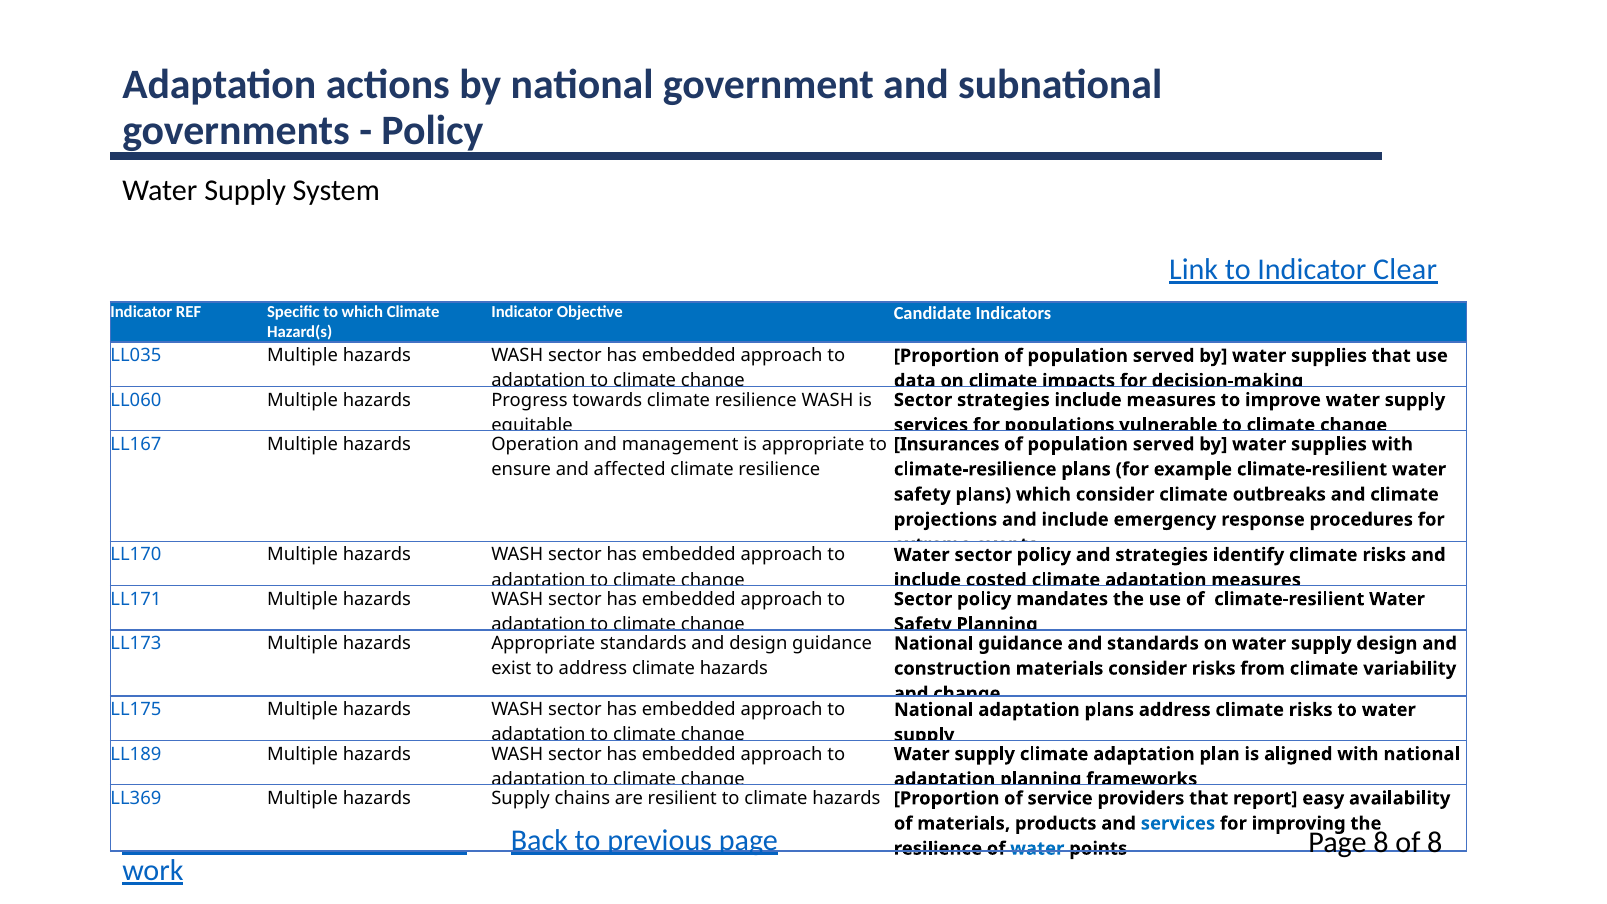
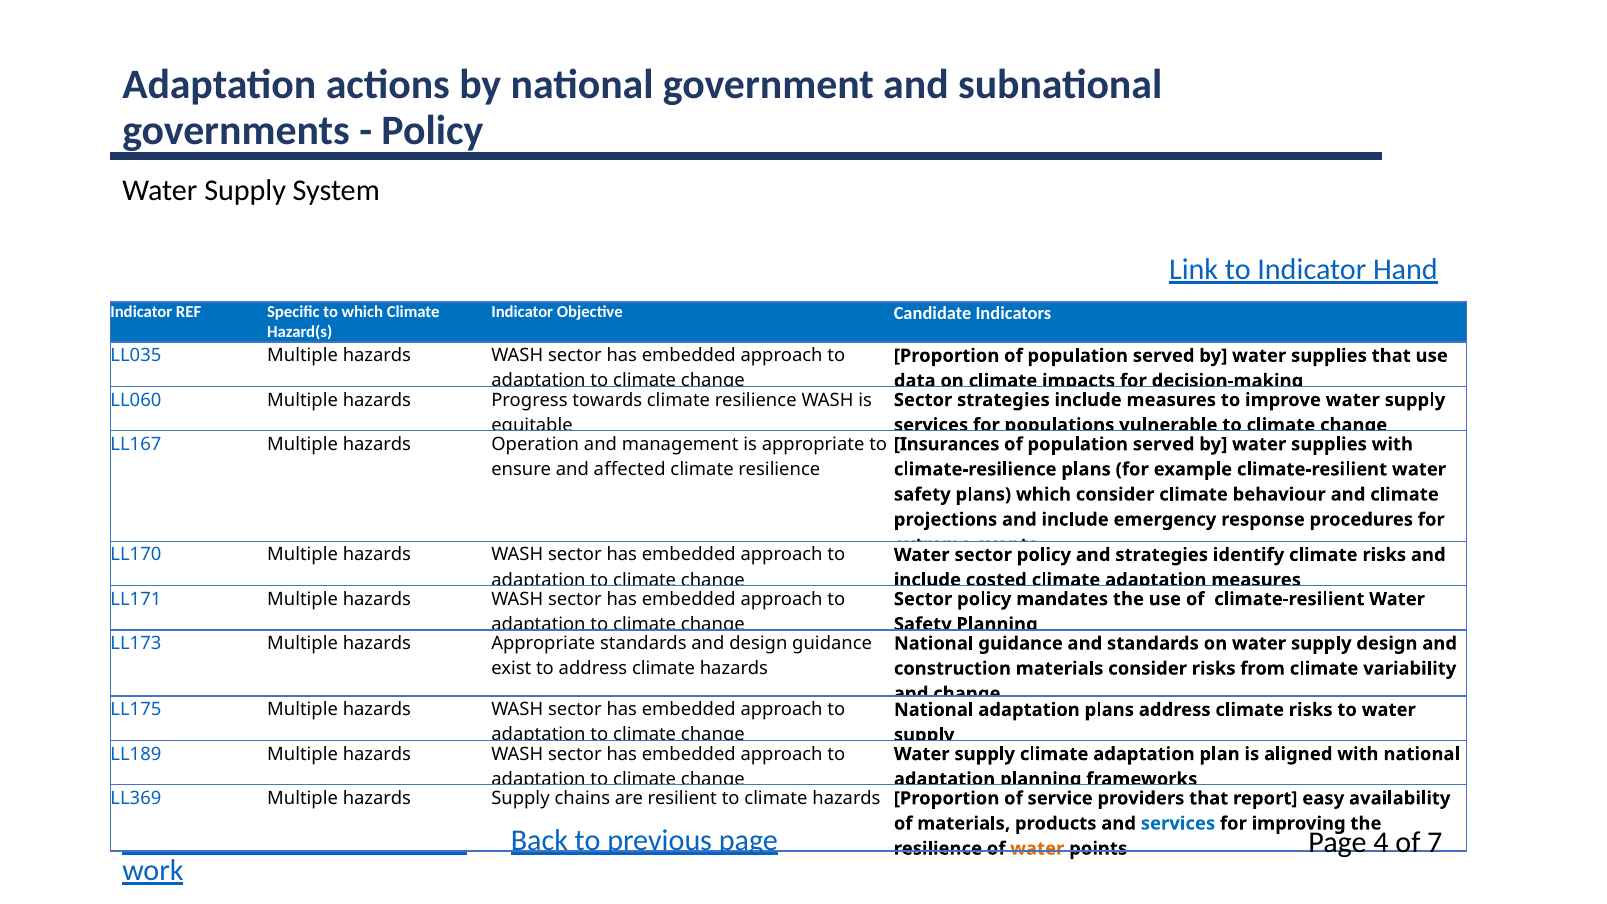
Clear: Clear -> Hand
outbreaks: outbreaks -> behaviour
Page 8: 8 -> 4
of 8: 8 -> 7
water at (1037, 849) colour: blue -> orange
